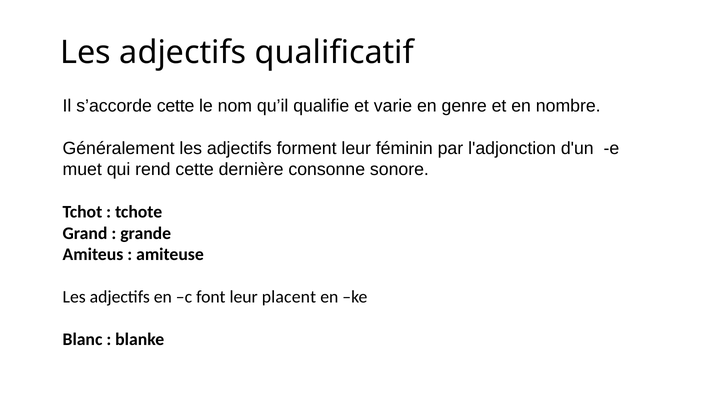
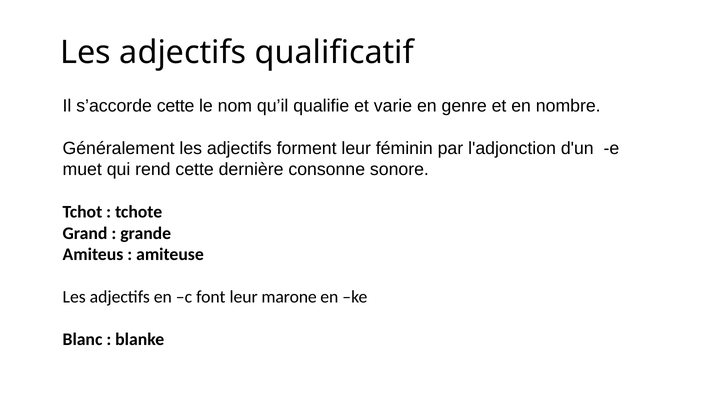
placent: placent -> marone
